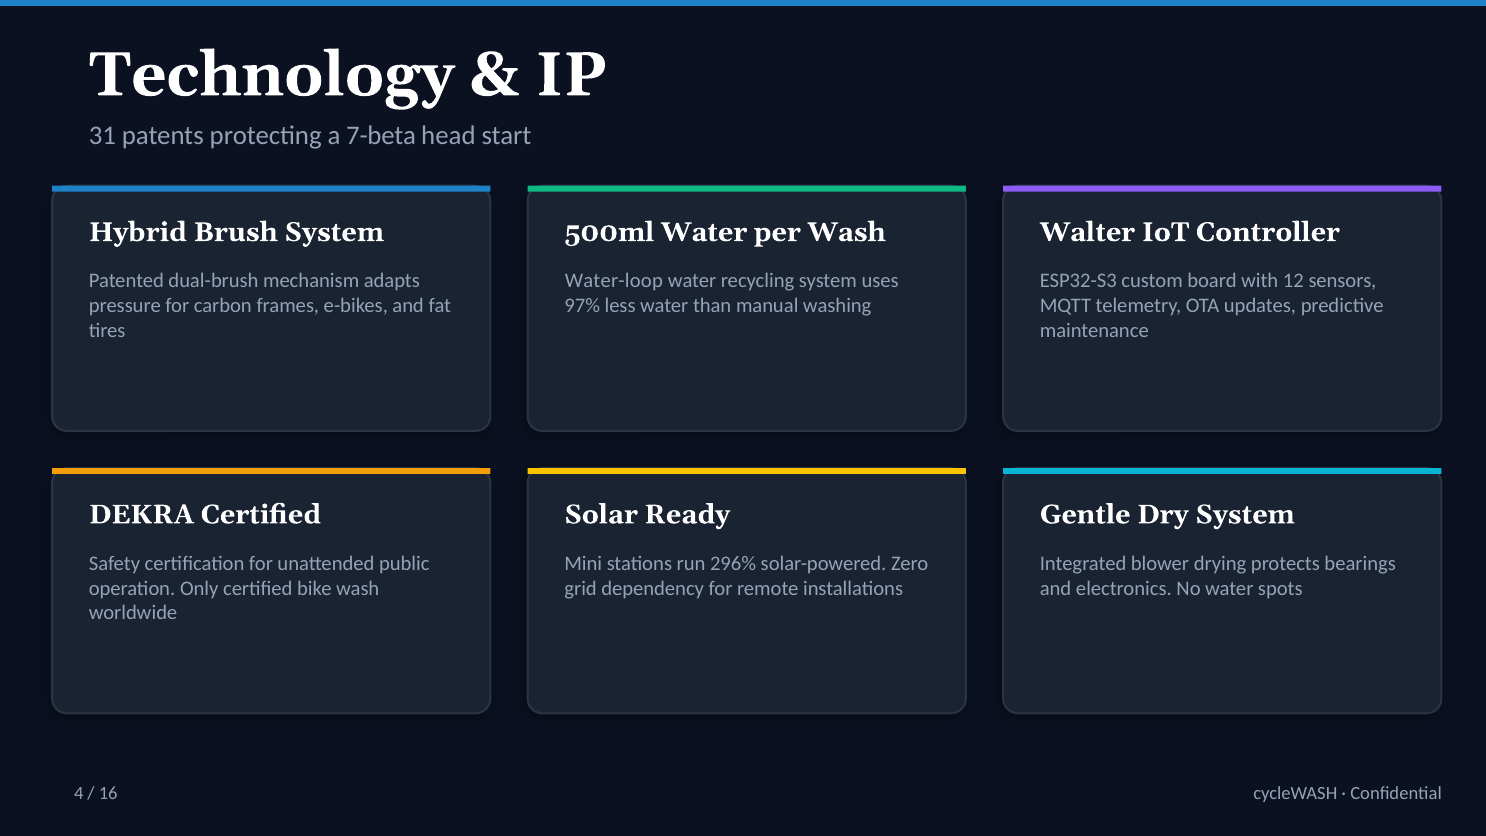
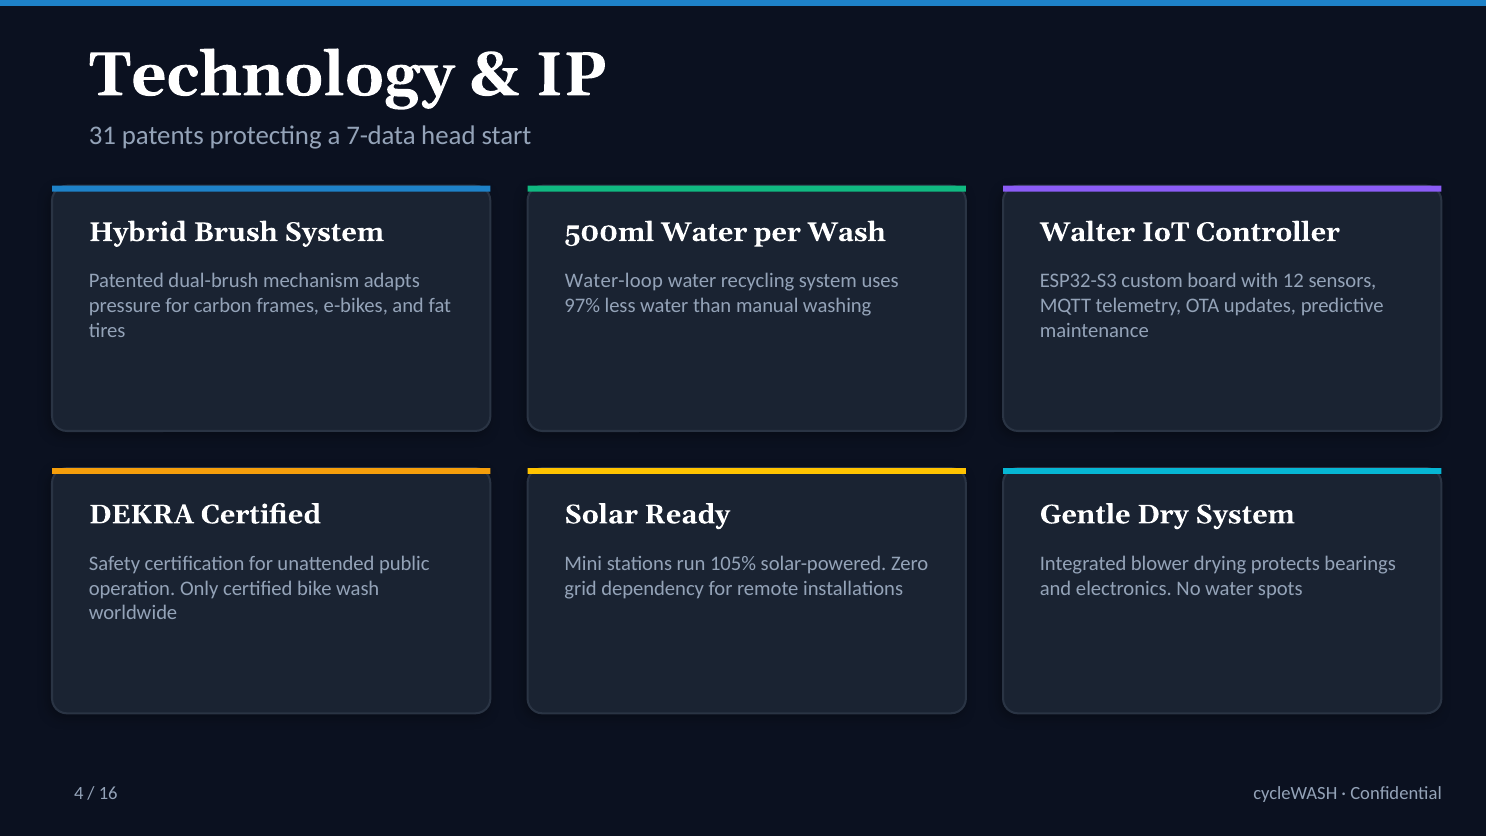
7-beta: 7-beta -> 7-data
296%: 296% -> 105%
